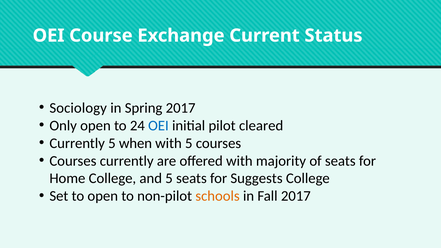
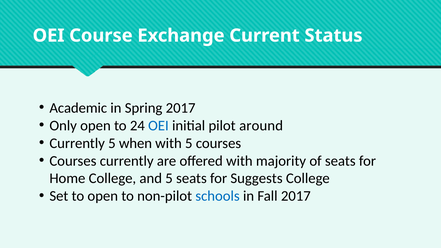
Sociology: Sociology -> Academic
cleared: cleared -> around
schools colour: orange -> blue
